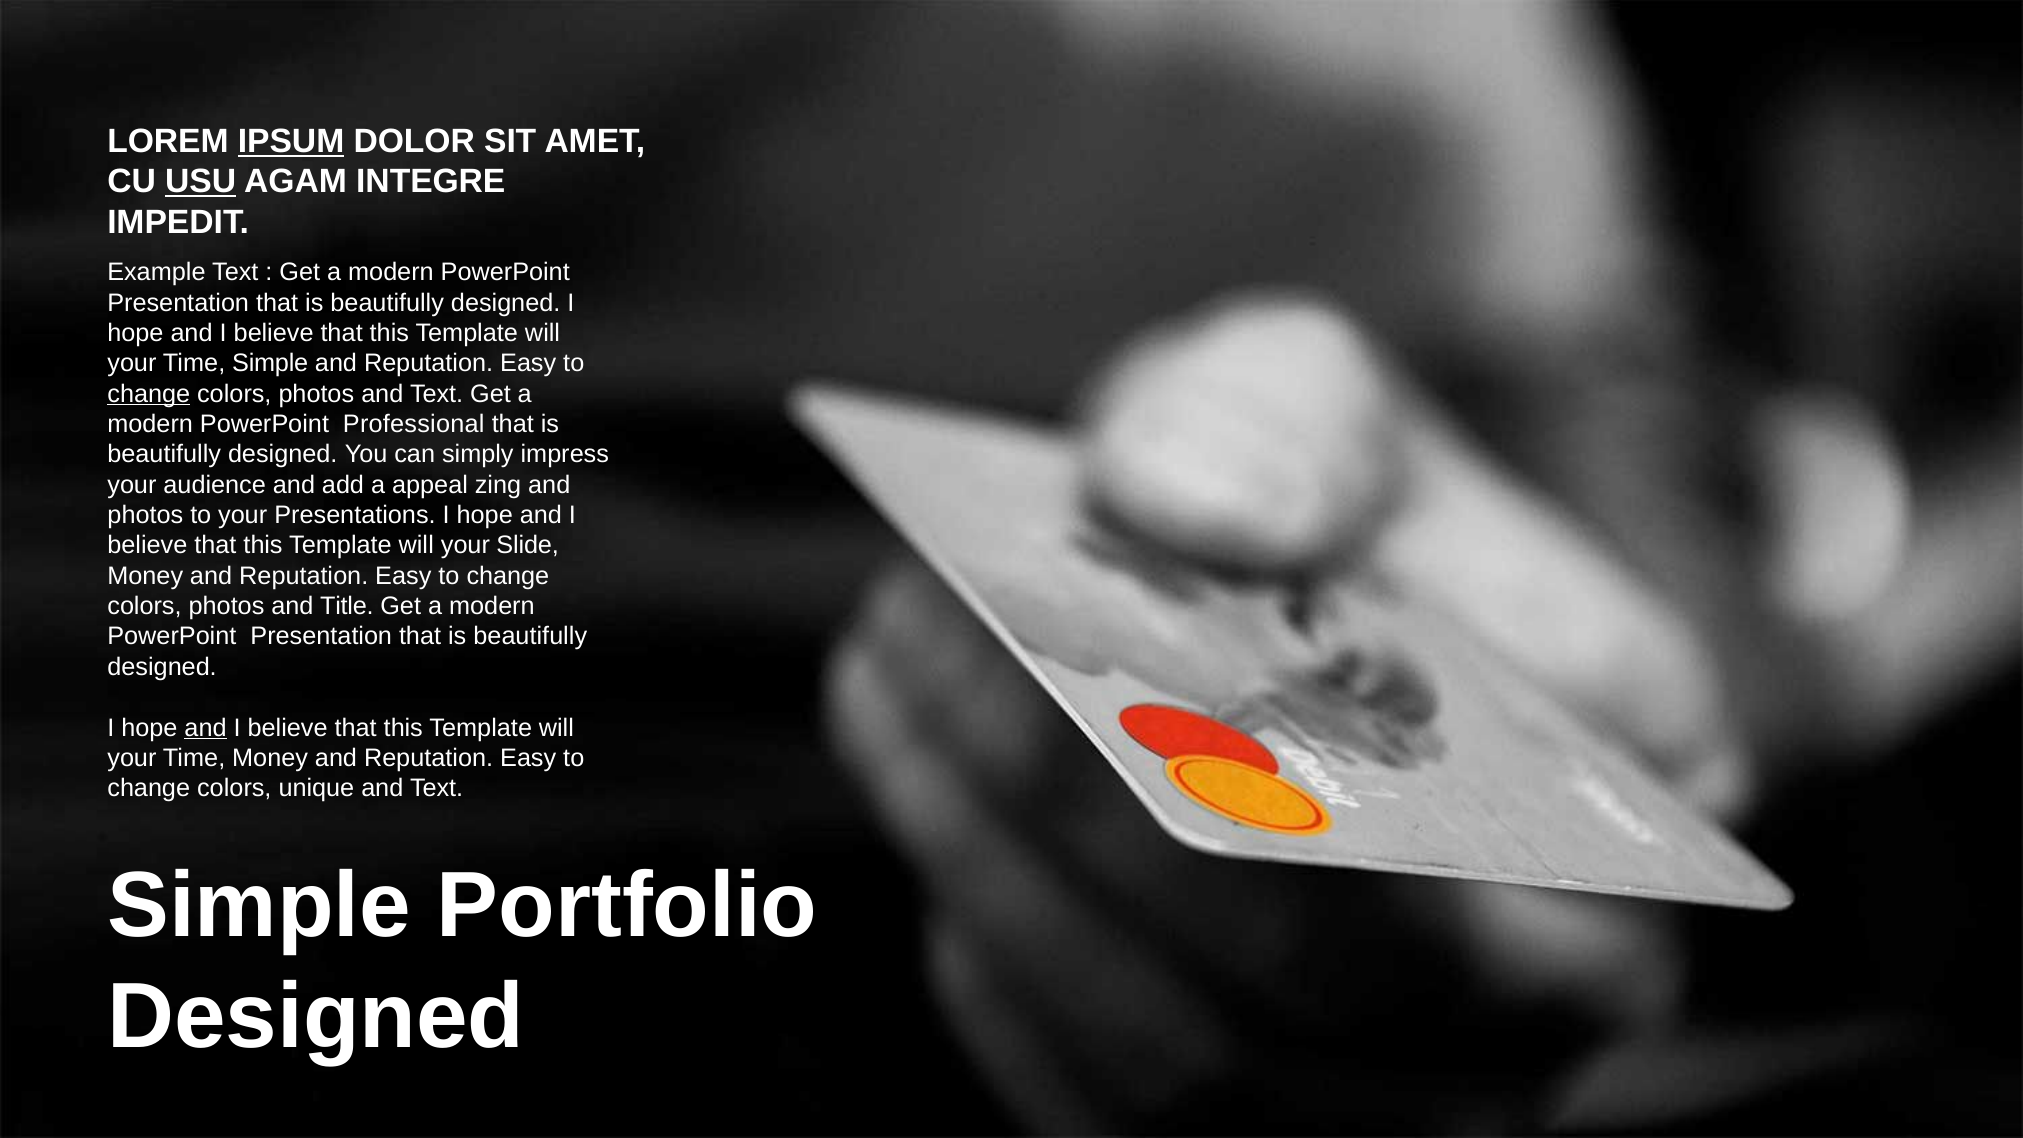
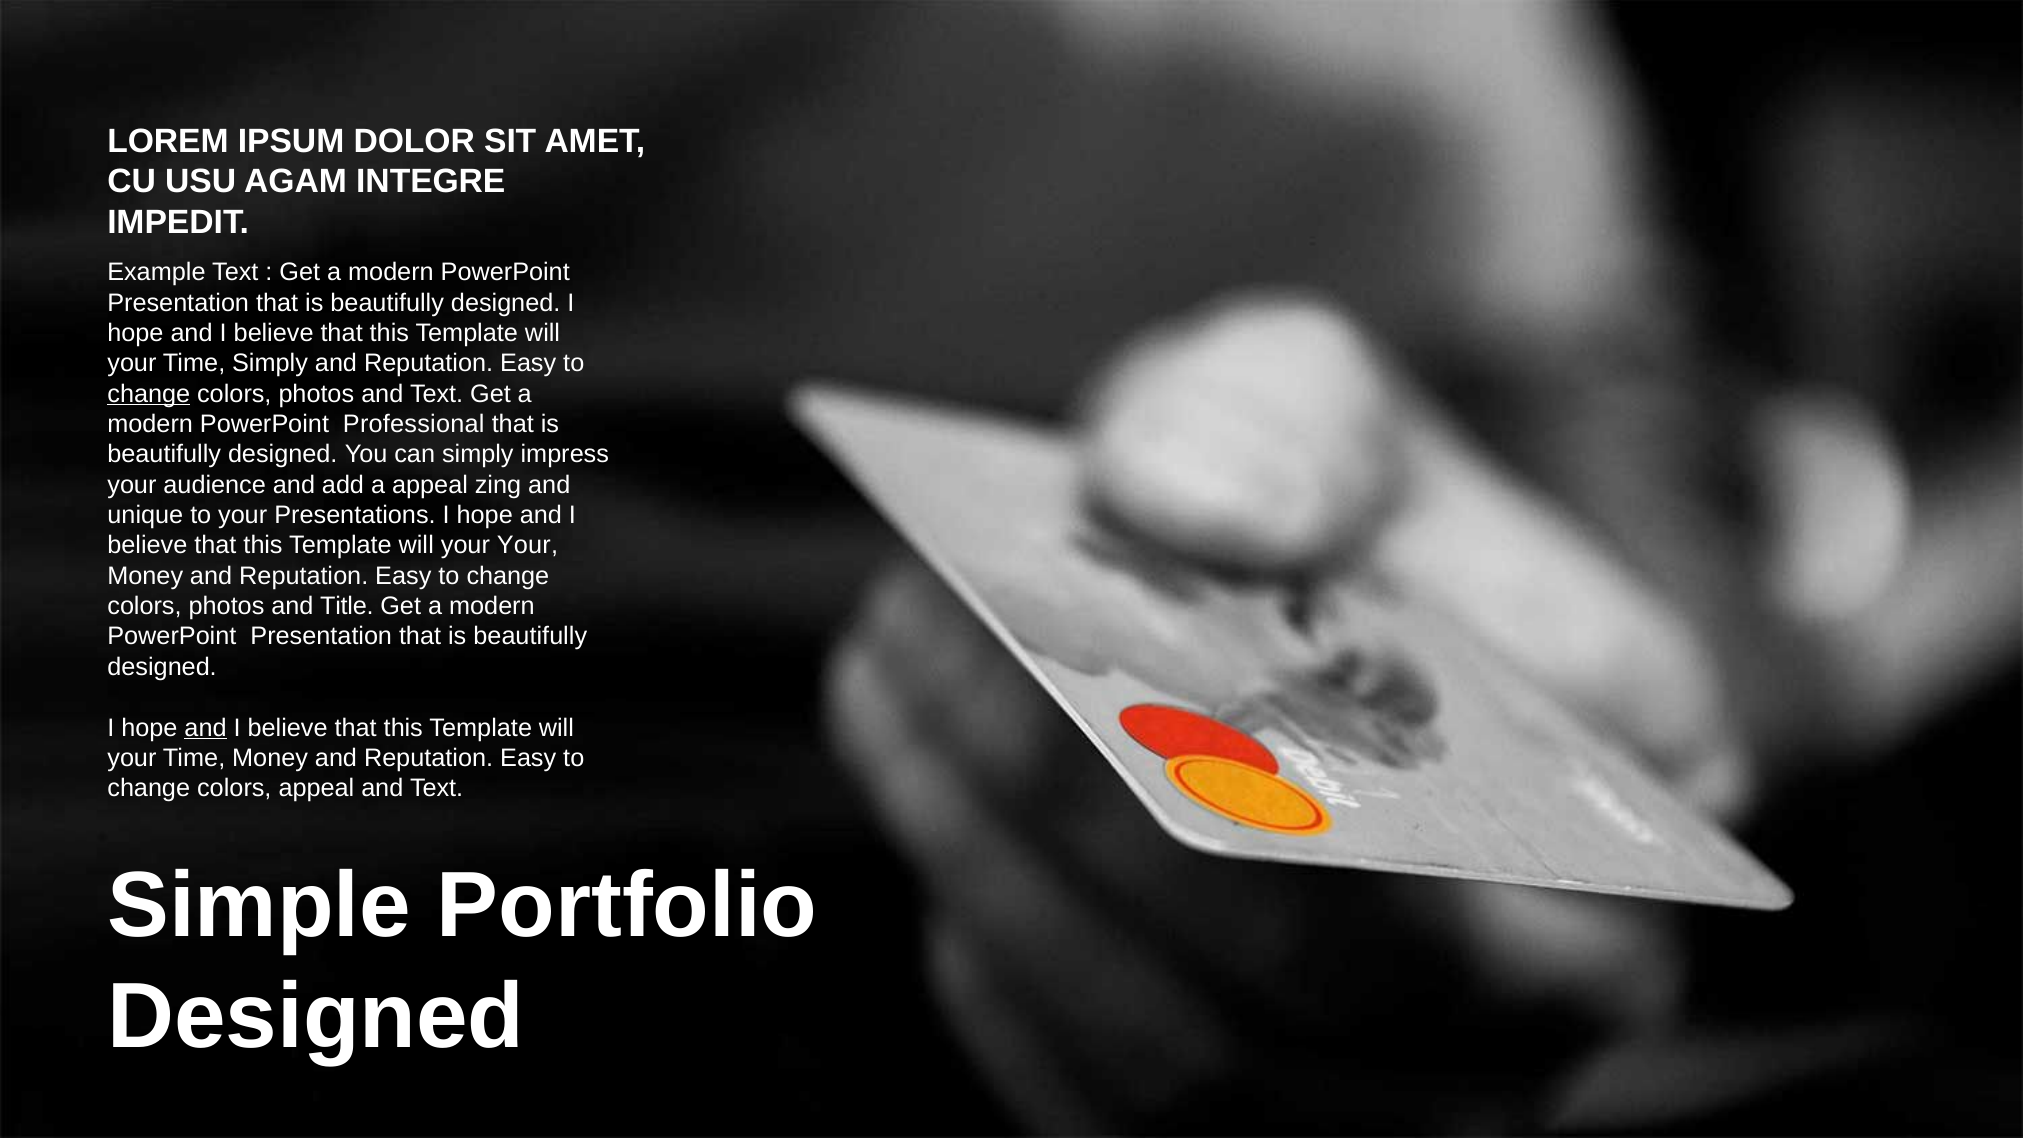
IPSUM underline: present -> none
USU underline: present -> none
Time Simple: Simple -> Simply
photos at (145, 515): photos -> unique
your Slide: Slide -> Your
colors unique: unique -> appeal
